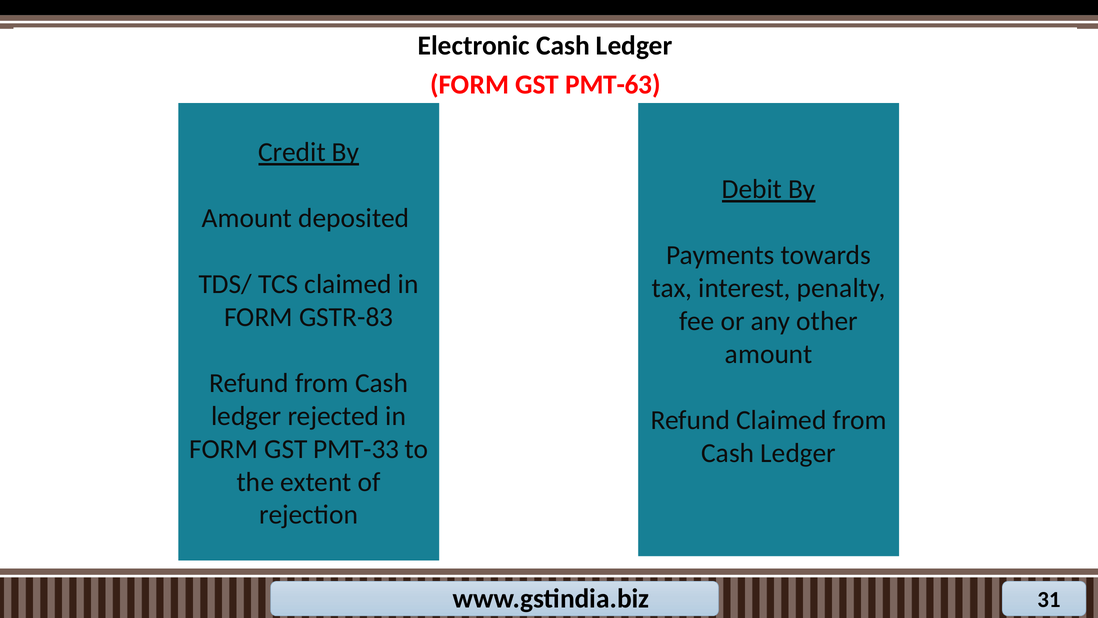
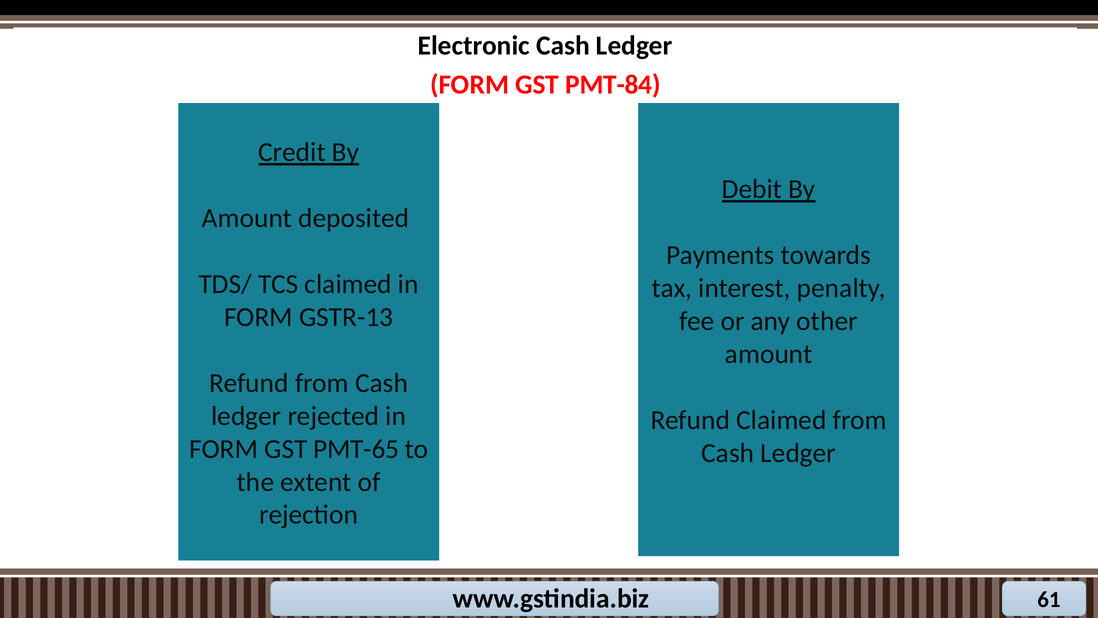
PMT-63: PMT-63 -> PMT-84
GSTR-83: GSTR-83 -> GSTR-13
PMT-33: PMT-33 -> PMT-65
31: 31 -> 61
